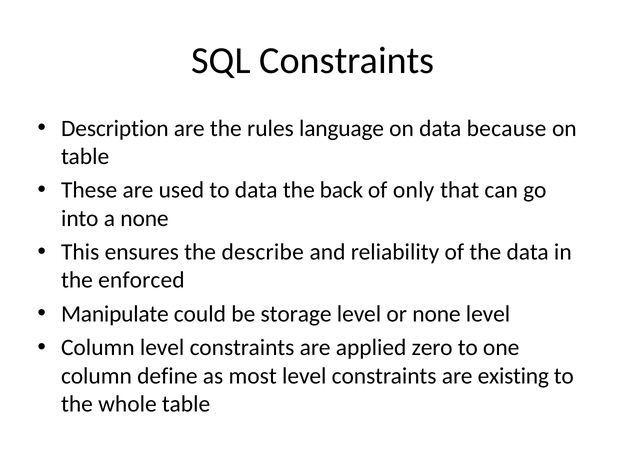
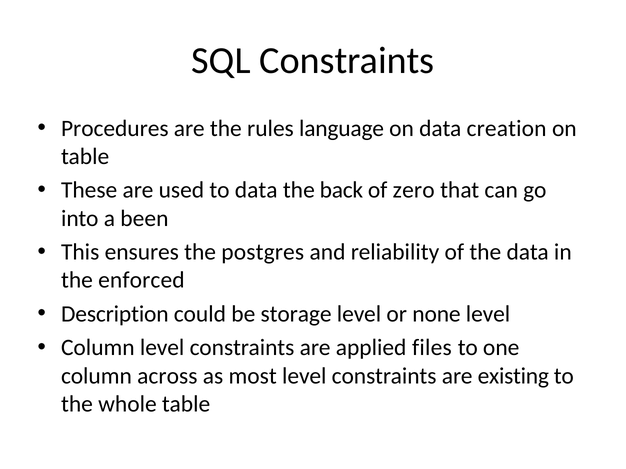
Description: Description -> Procedures
because: because -> creation
only: only -> zero
a none: none -> been
describe: describe -> postgres
Manipulate: Manipulate -> Description
zero: zero -> files
define: define -> across
